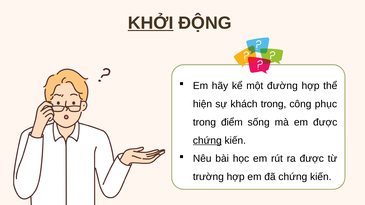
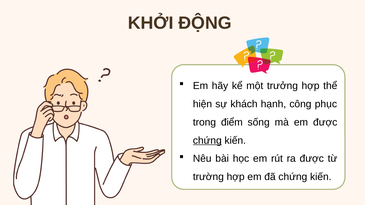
KHỞI underline: present -> none
đường: đường -> trưởng
khách trong: trong -> hạnh
